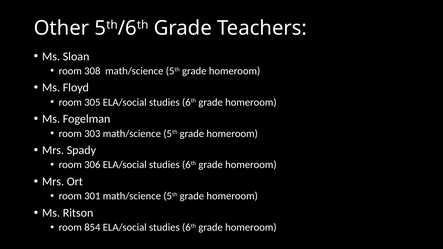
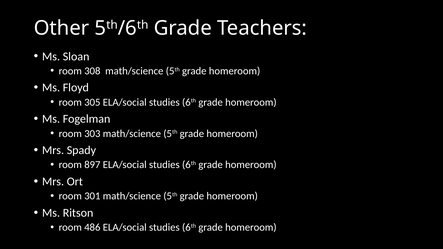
306: 306 -> 897
854: 854 -> 486
